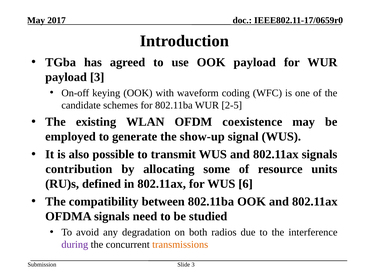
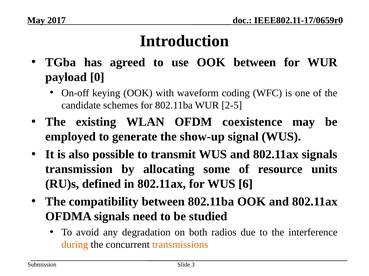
OOK payload: payload -> between
payload 3: 3 -> 0
contribution: contribution -> transmission
during colour: purple -> orange
